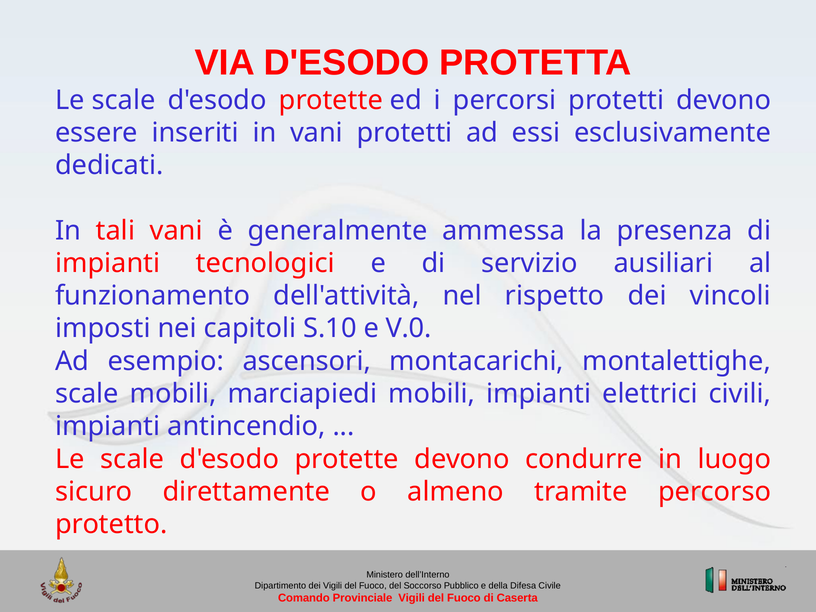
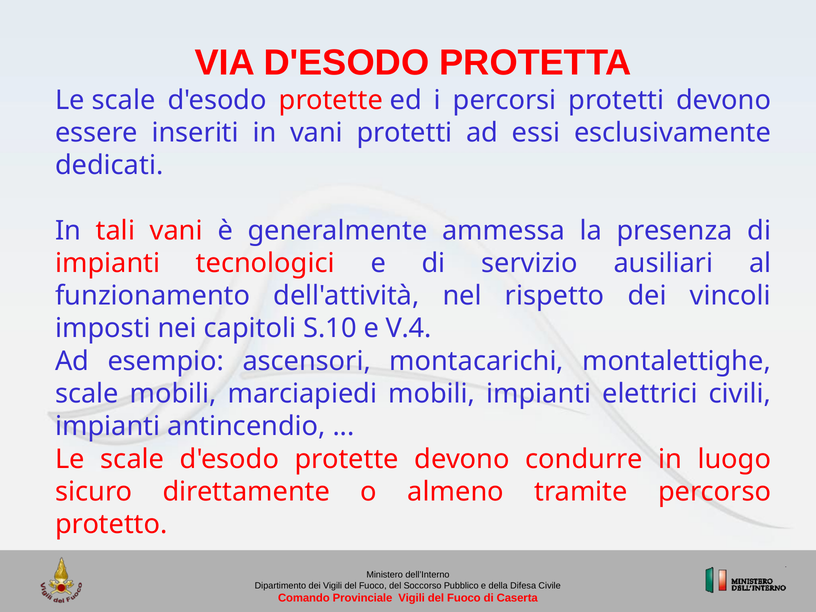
V.0: V.0 -> V.4
